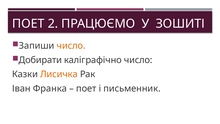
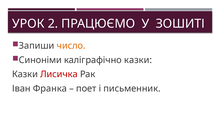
ПОЕТ at (28, 24): ПОЕТ -> УРОК
Добирати: Добирати -> Синоніми
каліграфічно число: число -> казки
Лисичка colour: orange -> red
